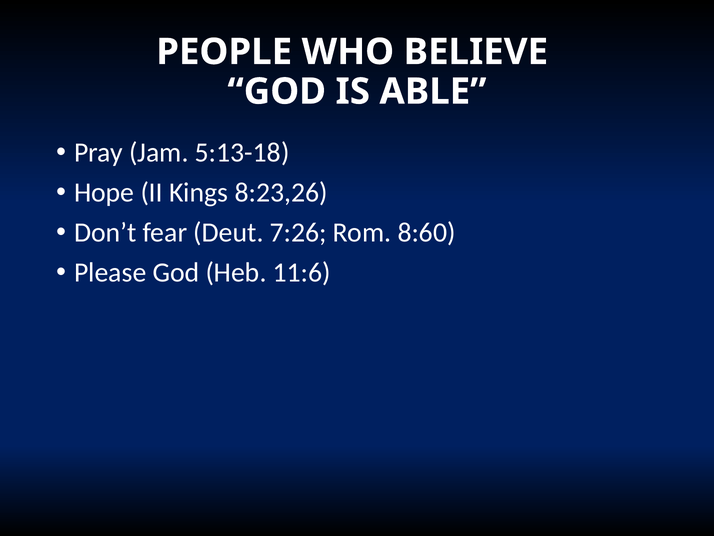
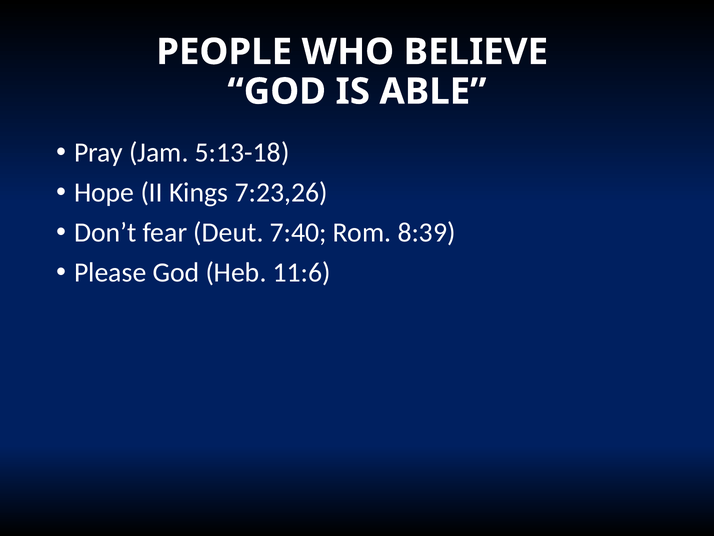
8:23,26: 8:23,26 -> 7:23,26
7:26: 7:26 -> 7:40
8:60: 8:60 -> 8:39
